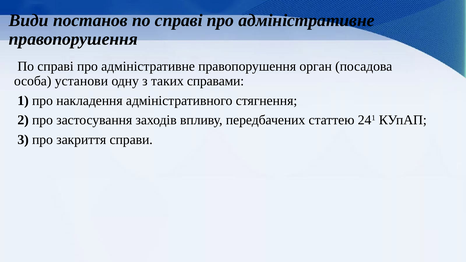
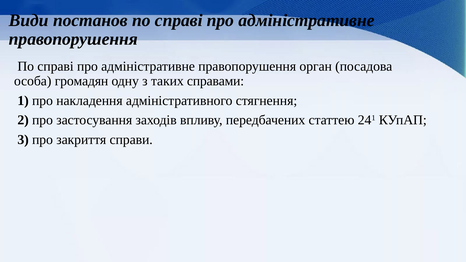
установи: установи -> громадян
